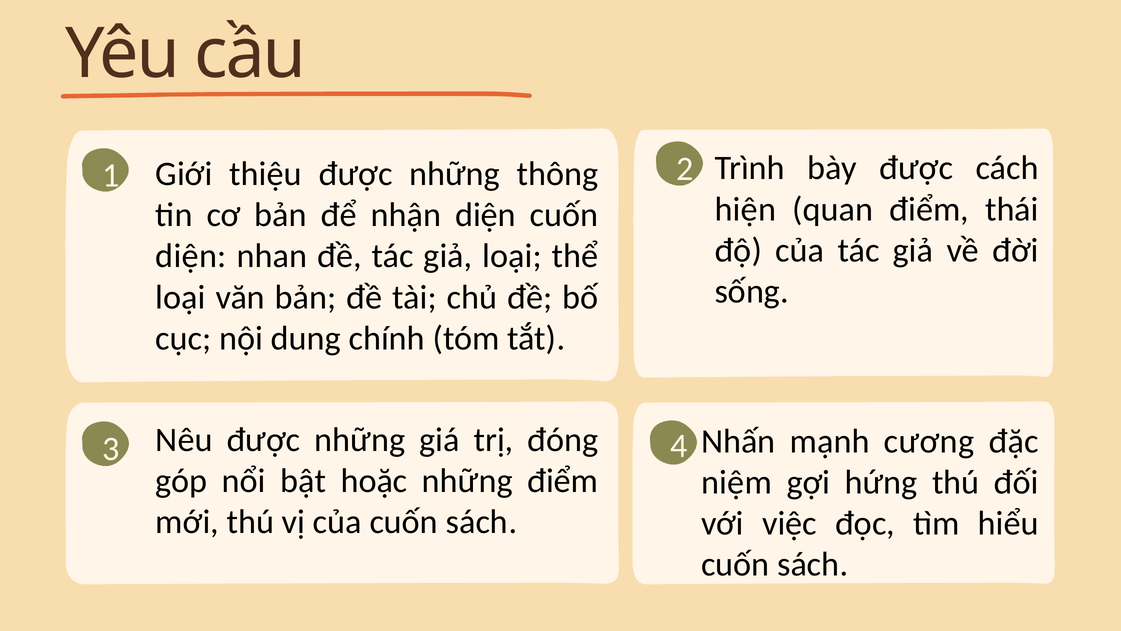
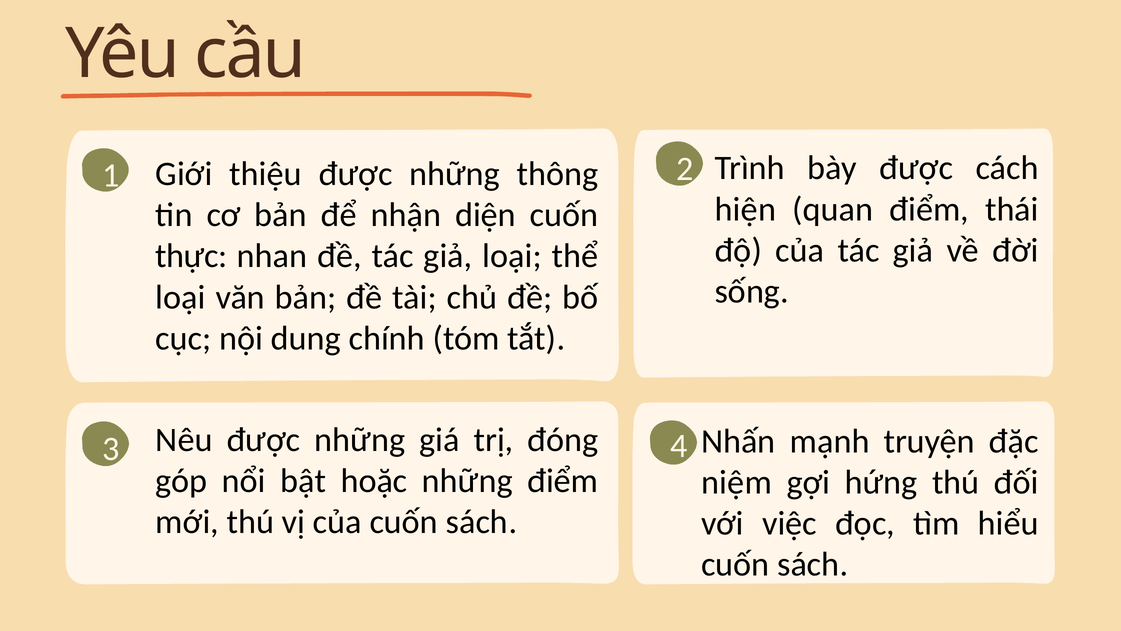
diện at (191, 256): diện -> thực
cương: cương -> truyện
